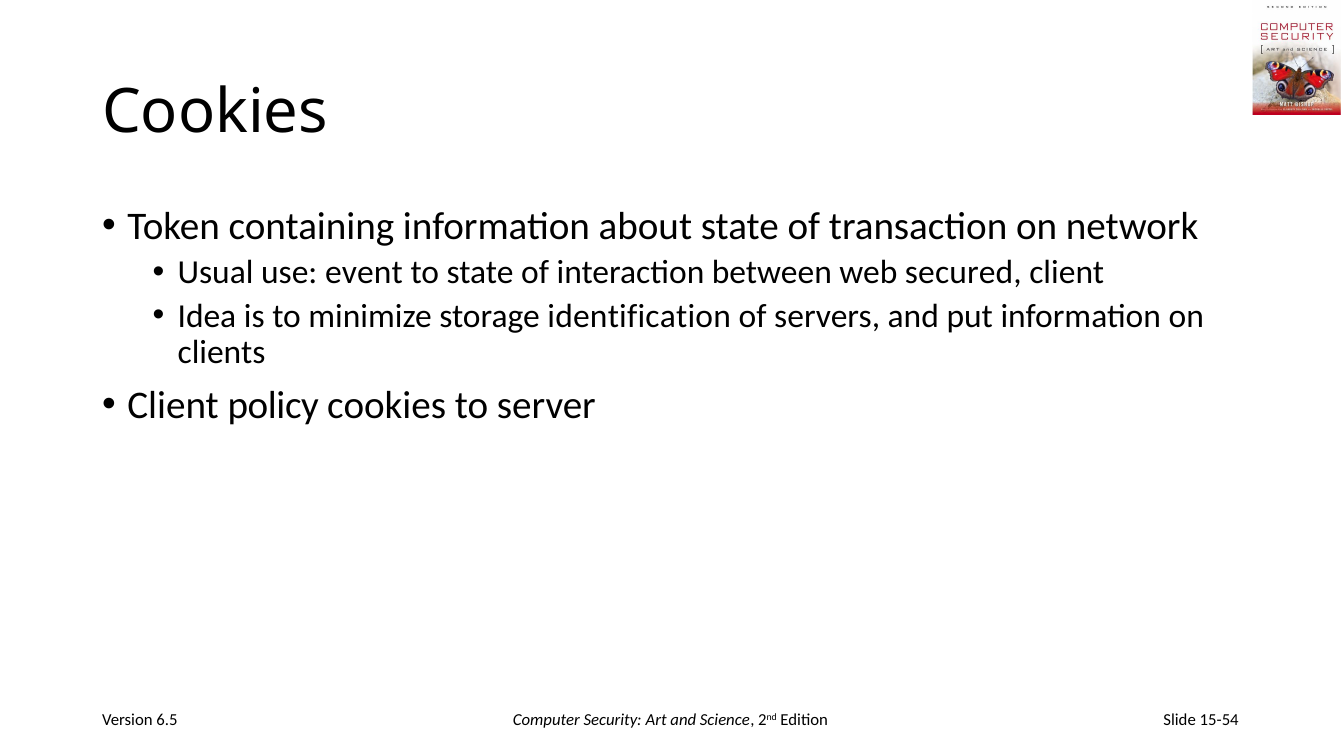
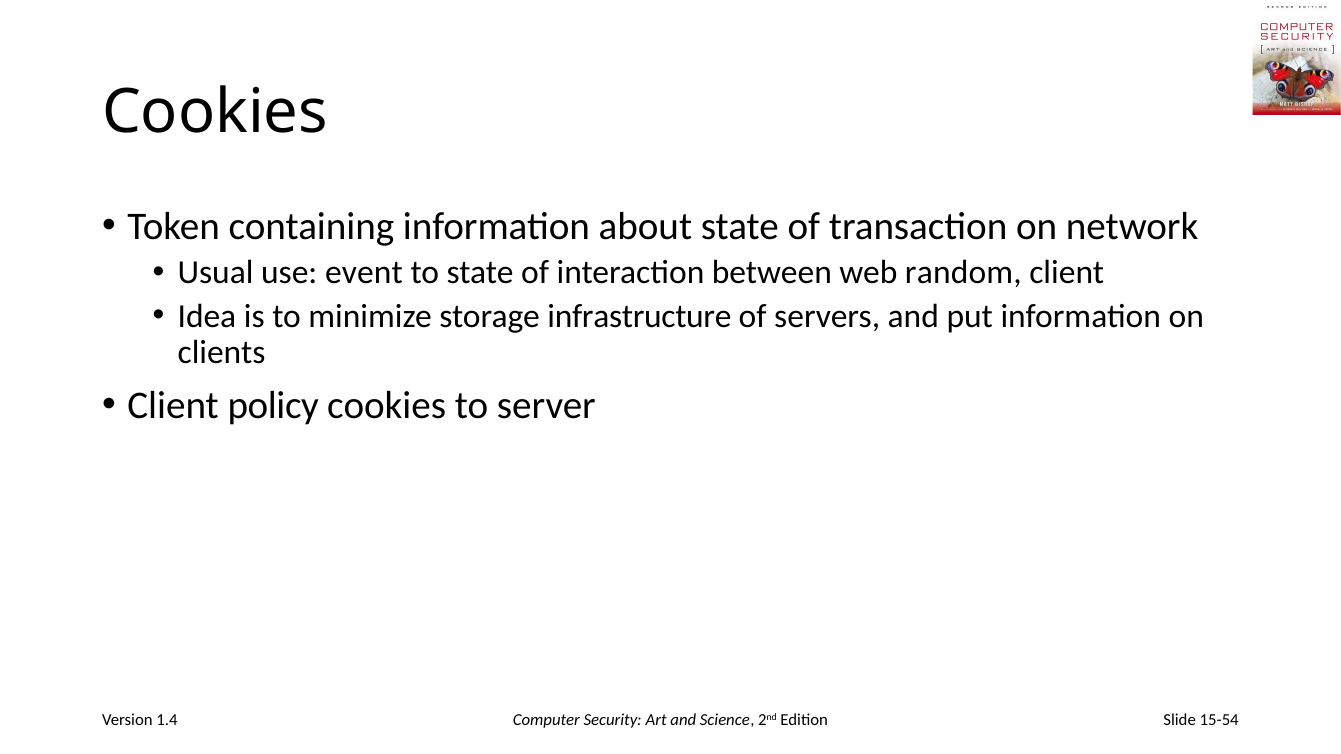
secured: secured -> random
identification: identification -> infrastructure
6.5: 6.5 -> 1.4
